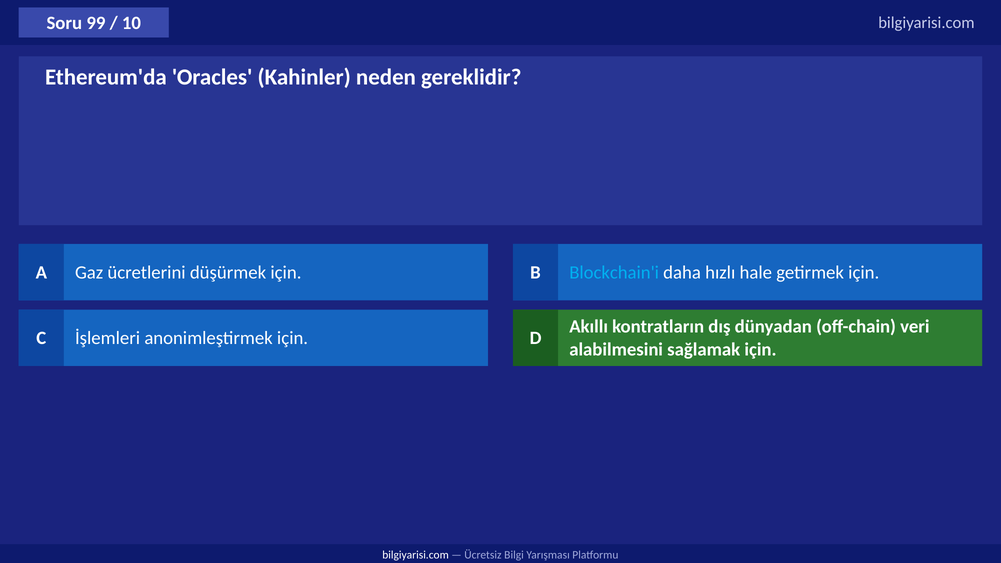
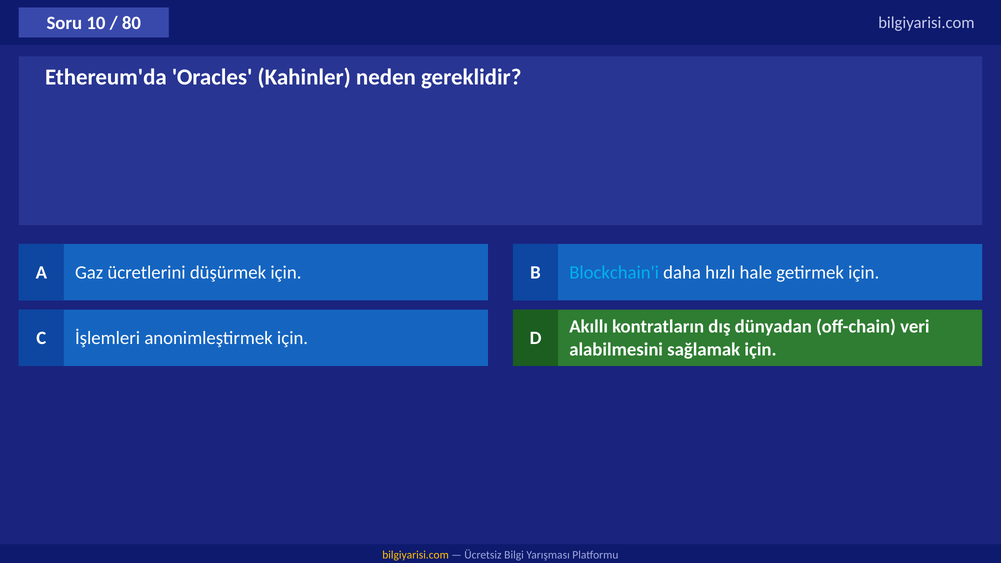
99: 99 -> 10
10: 10 -> 80
bilgiyarisi.com at (416, 555) colour: white -> yellow
